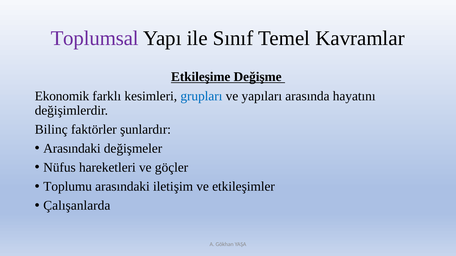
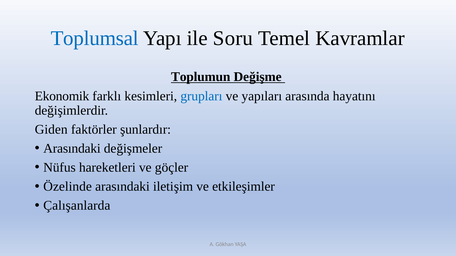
Toplumsal colour: purple -> blue
Sınıf: Sınıf -> Soru
Etkileşime: Etkileşime -> Toplumun
Bilinç: Bilinç -> Giden
Toplumu: Toplumu -> Özelinde
